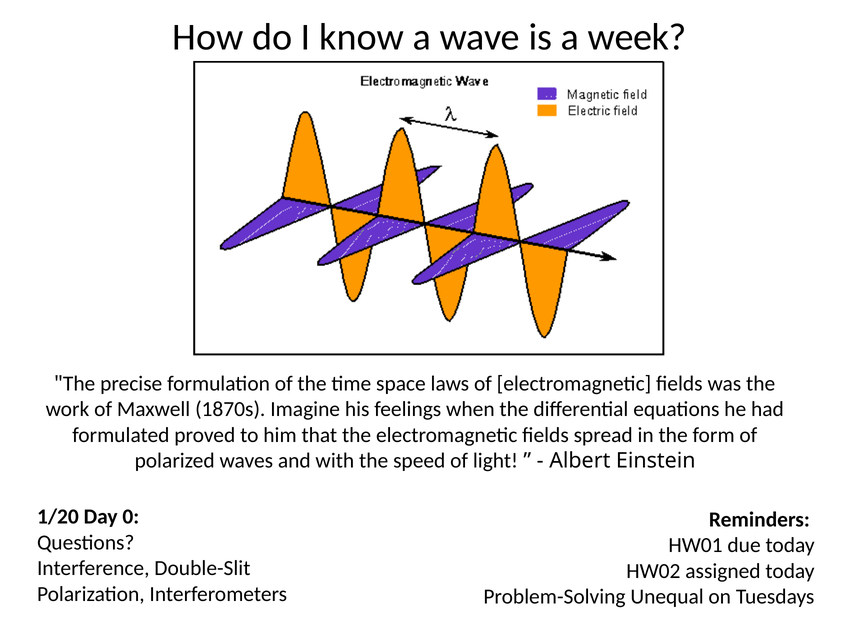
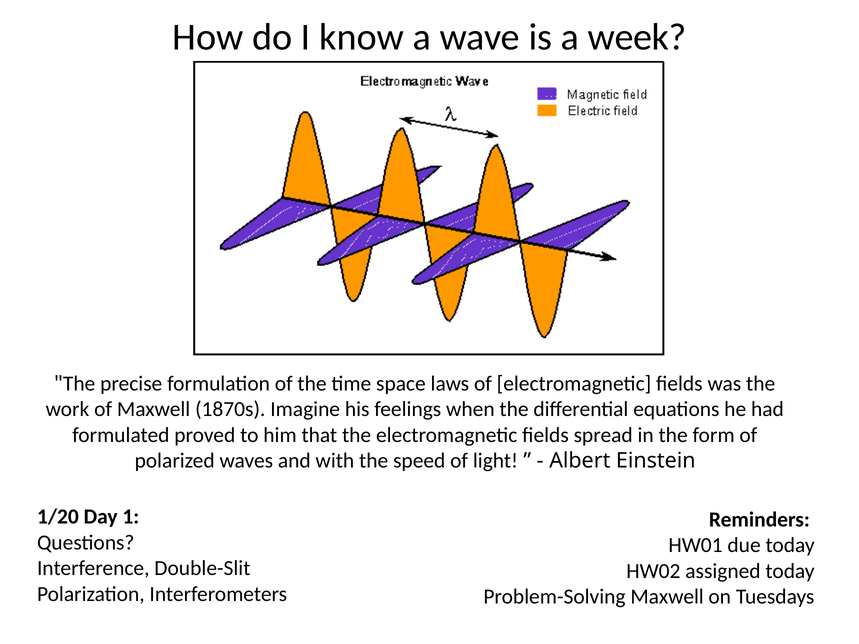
0: 0 -> 1
Problem-Solving Unequal: Unequal -> Maxwell
